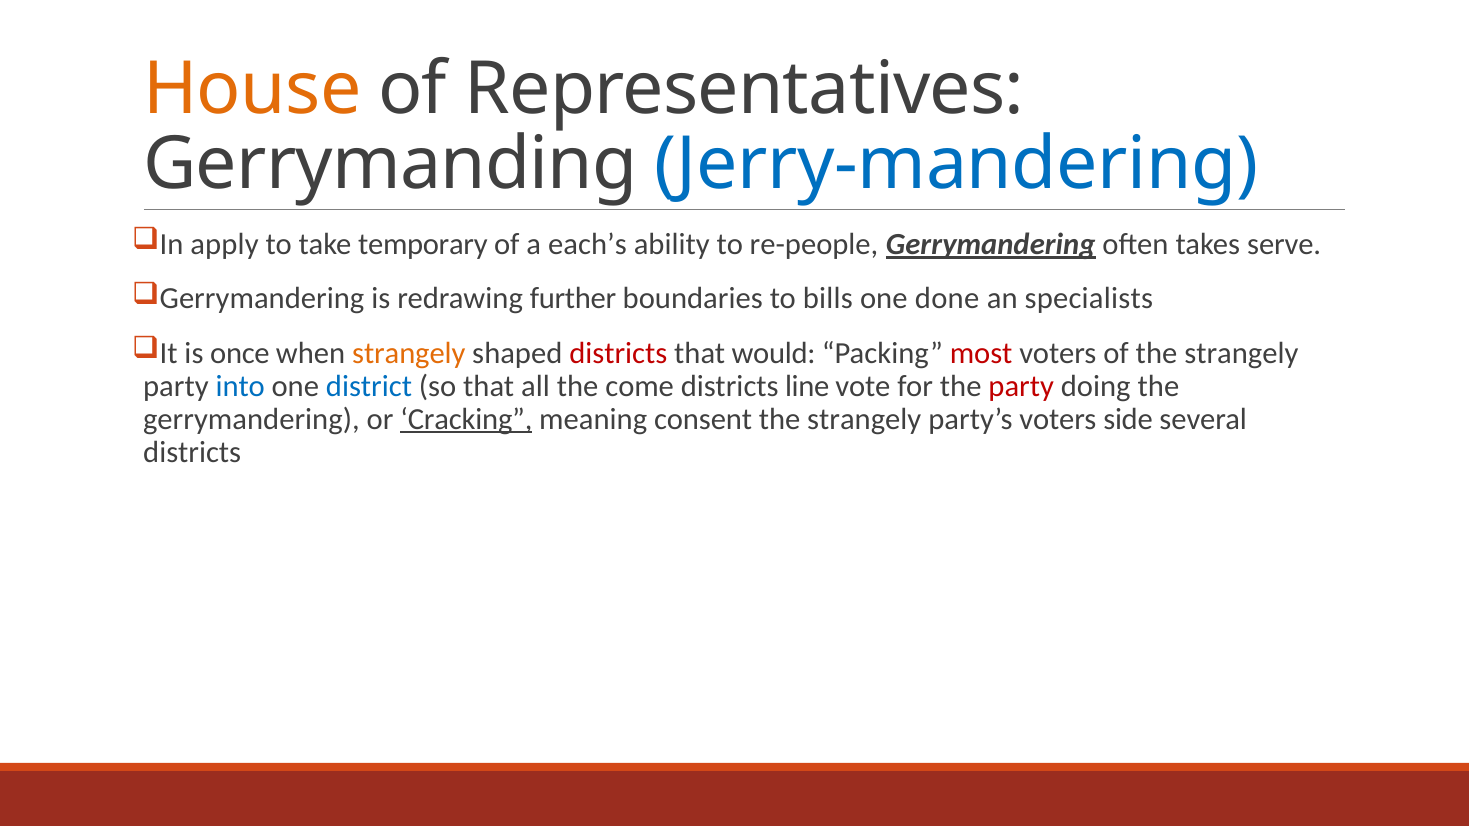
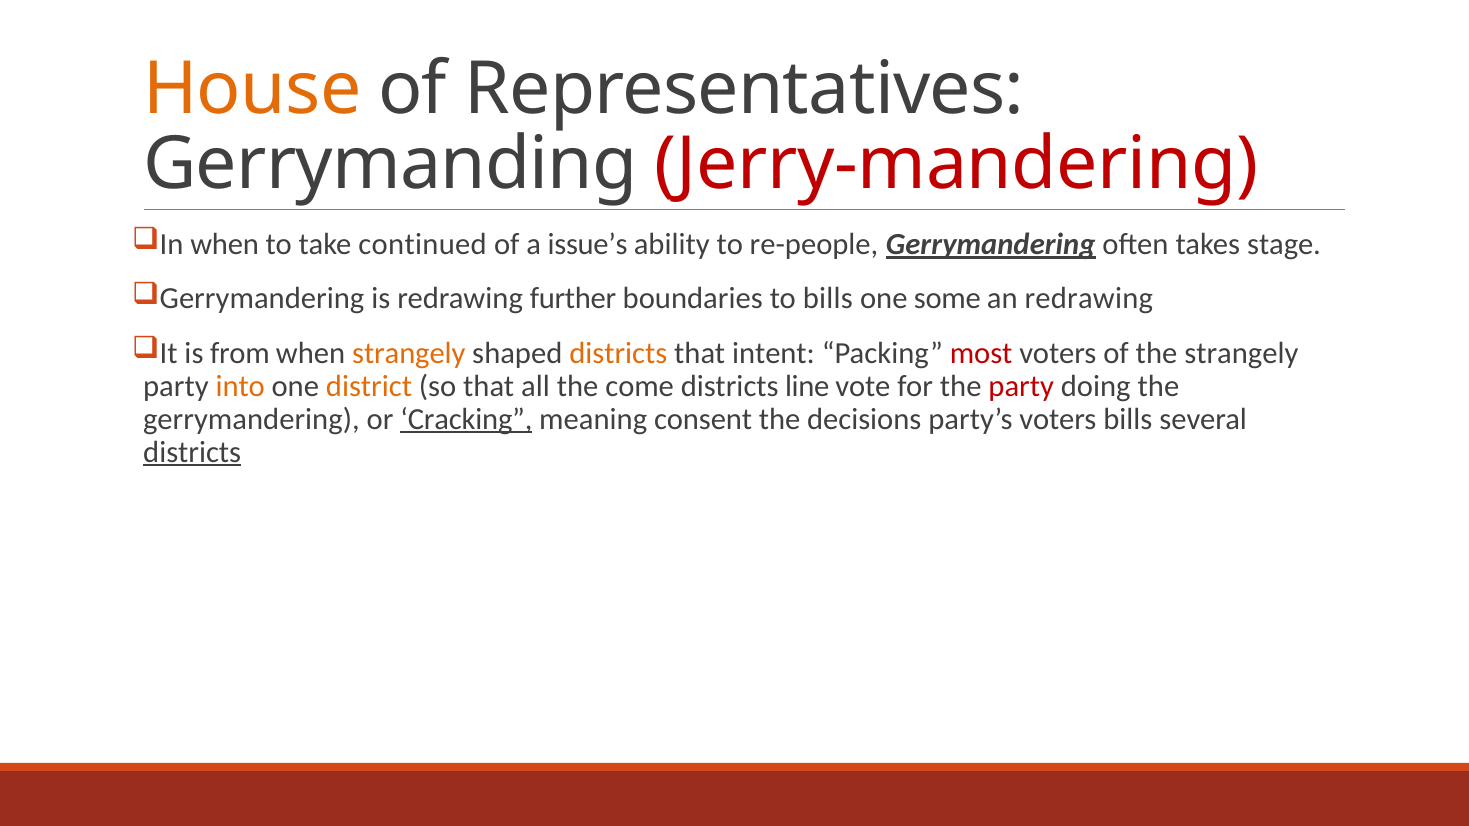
Jerry-mandering colour: blue -> red
In apply: apply -> when
temporary: temporary -> continued
each’s: each’s -> issue’s
serve: serve -> stage
done: done -> some
an specialists: specialists -> redrawing
once: once -> from
districts at (618, 353) colour: red -> orange
would: would -> intent
into colour: blue -> orange
district colour: blue -> orange
strangely at (864, 419): strangely -> decisions
voters side: side -> bills
districts at (192, 452) underline: none -> present
